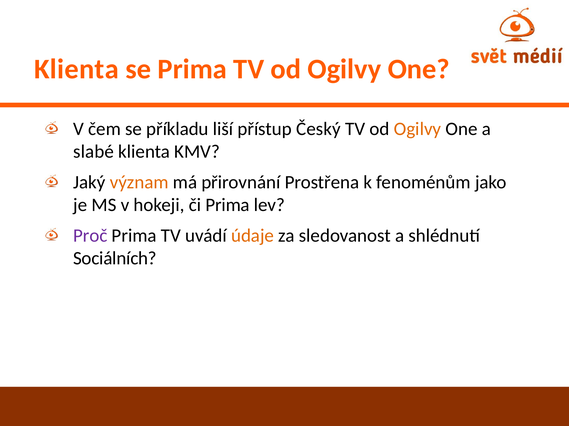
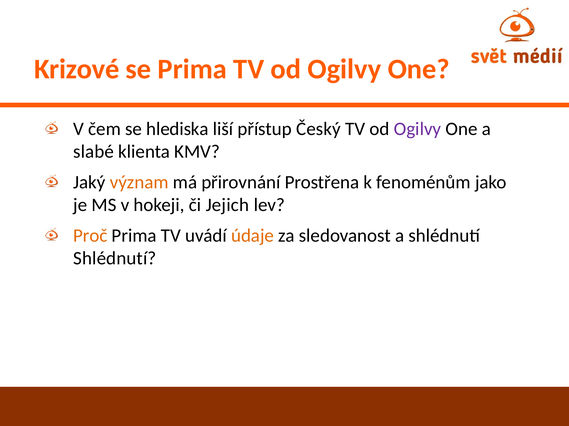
Klienta at (76, 69): Klienta -> Krizové
příkladu: příkladu -> hlediska
Ogilvy at (417, 129) colour: orange -> purple
či Prima: Prima -> Jejich
Proč colour: purple -> orange
Sociálních at (115, 259): Sociálních -> Shlédnutí
